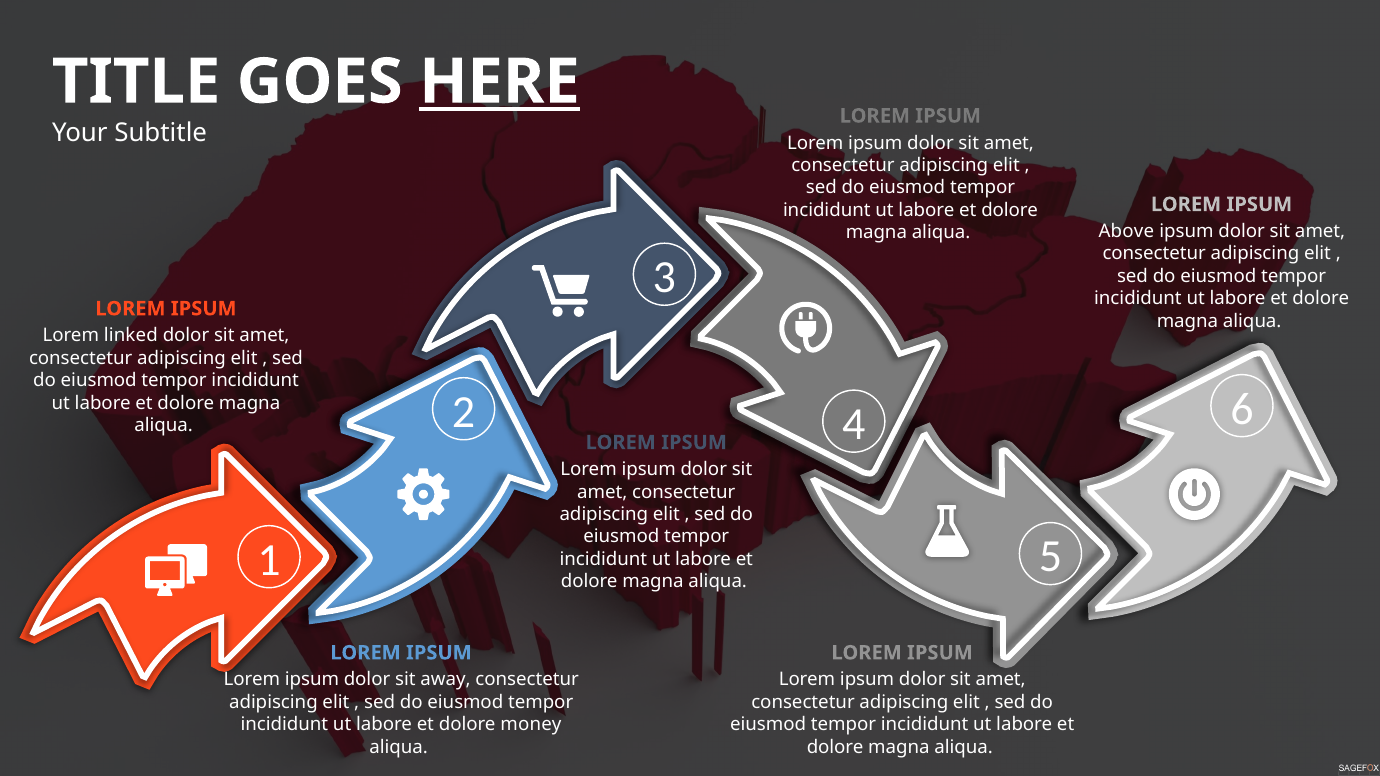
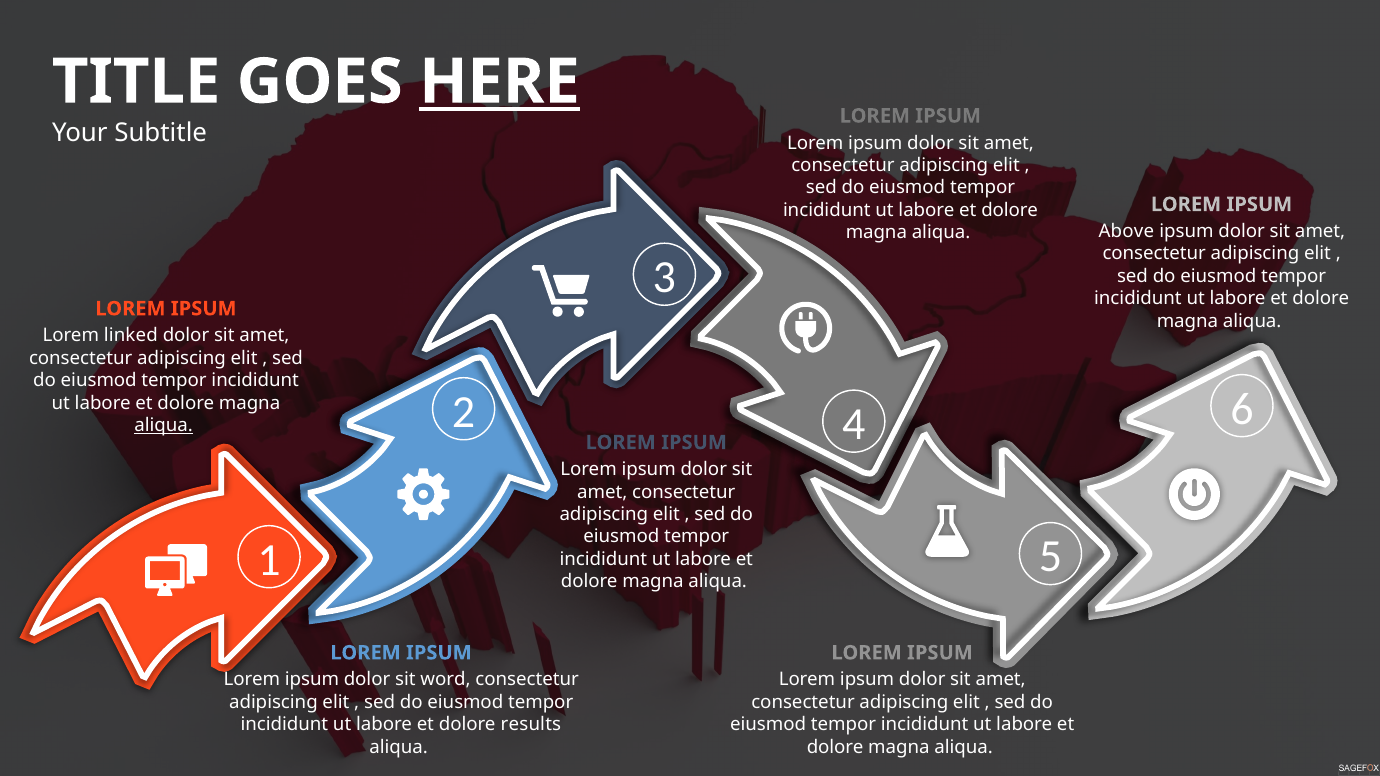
aliqua at (164, 426) underline: none -> present
away: away -> word
money: money -> results
